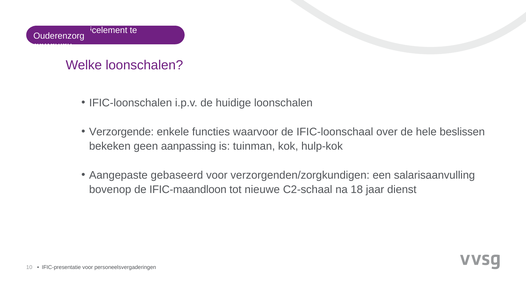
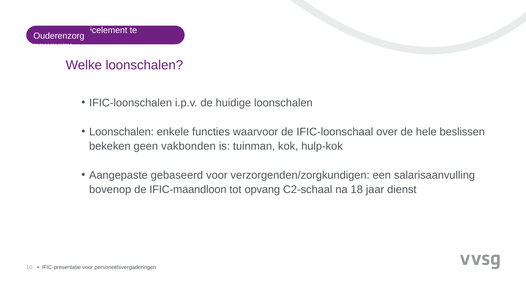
Verzorgende at (121, 132): Verzorgende -> Loonschalen
aanpassing: aanpassing -> vakbonden
nieuwe: nieuwe -> opvang
